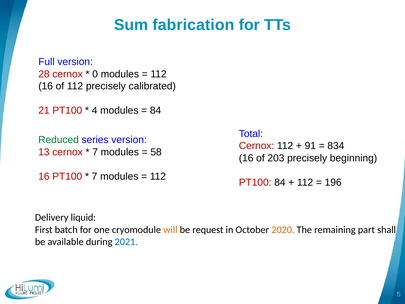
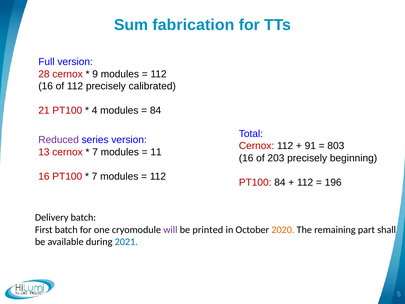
0: 0 -> 9
Reduced colour: green -> purple
834: 834 -> 803
58: 58 -> 11
Delivery liquid: liquid -> batch
will colour: orange -> purple
request: request -> printed
